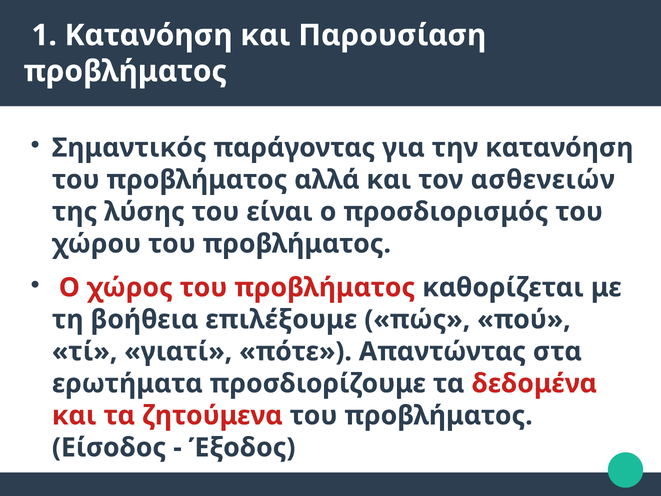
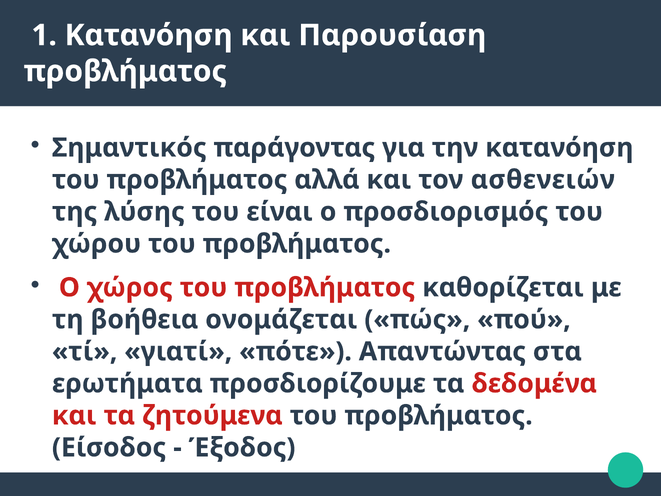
επιλέξουμε: επιλέξουμε -> ονομάζεται
